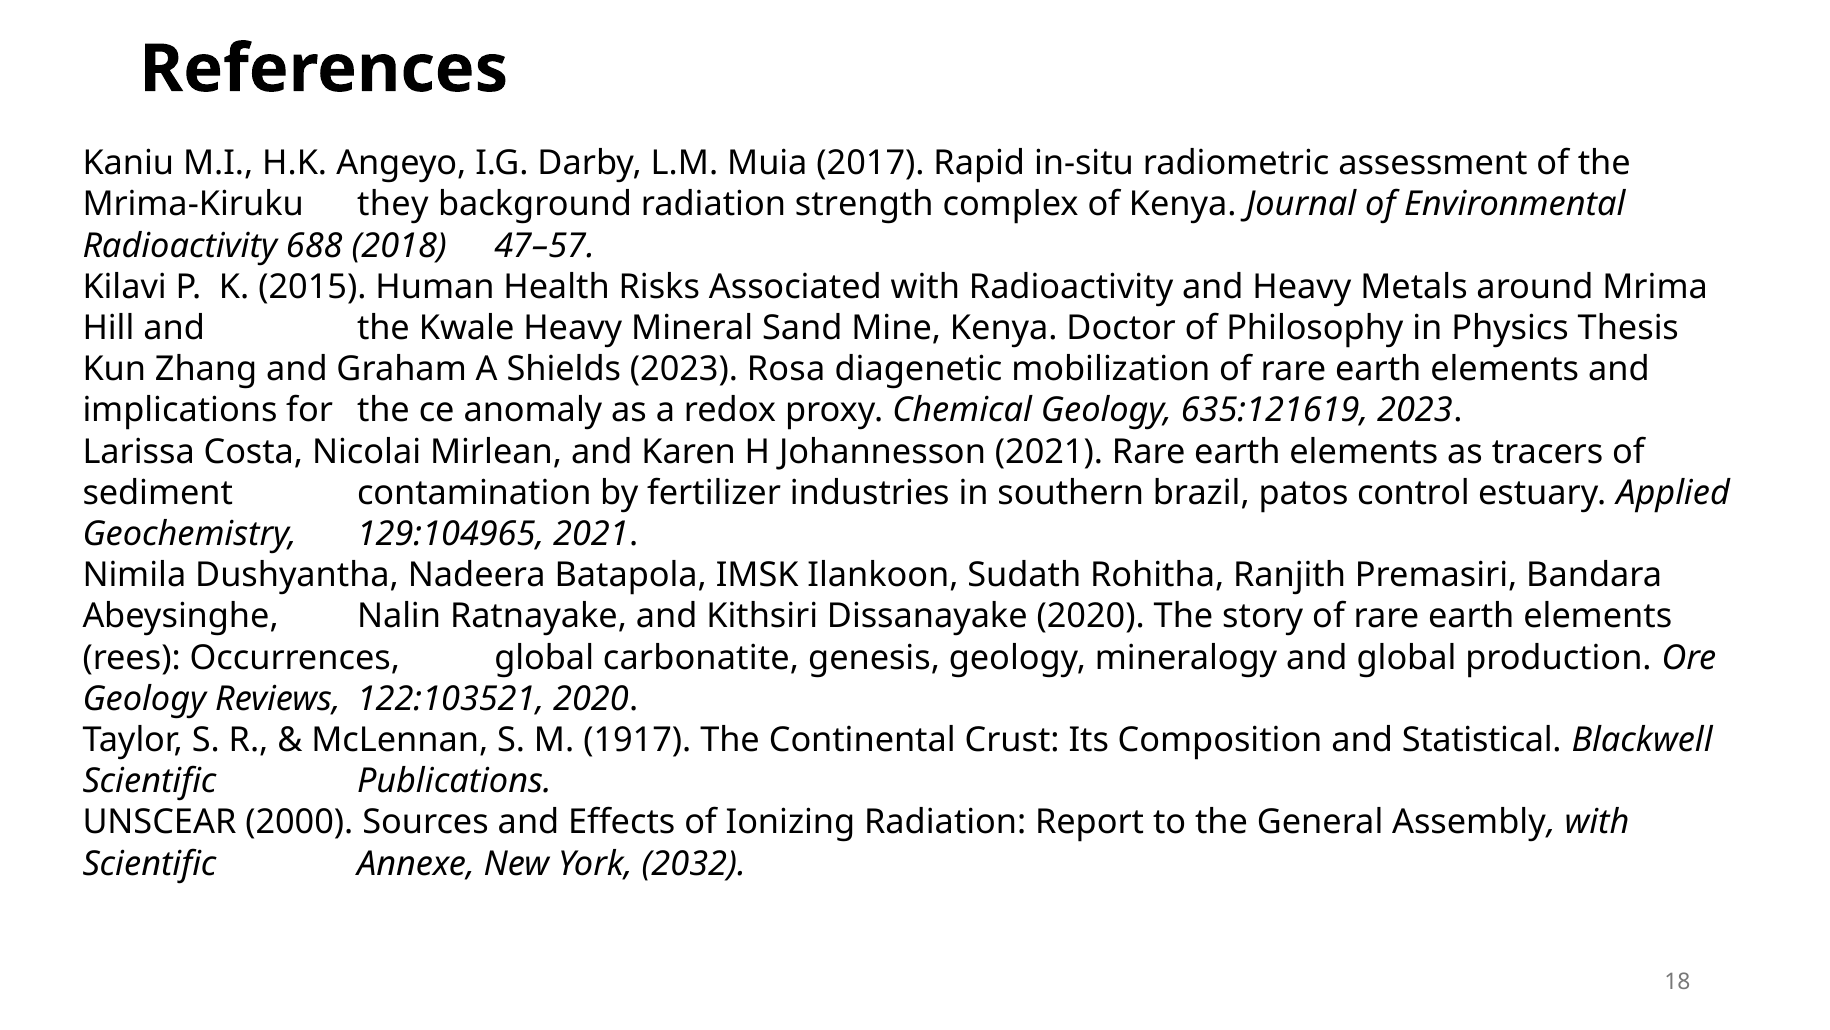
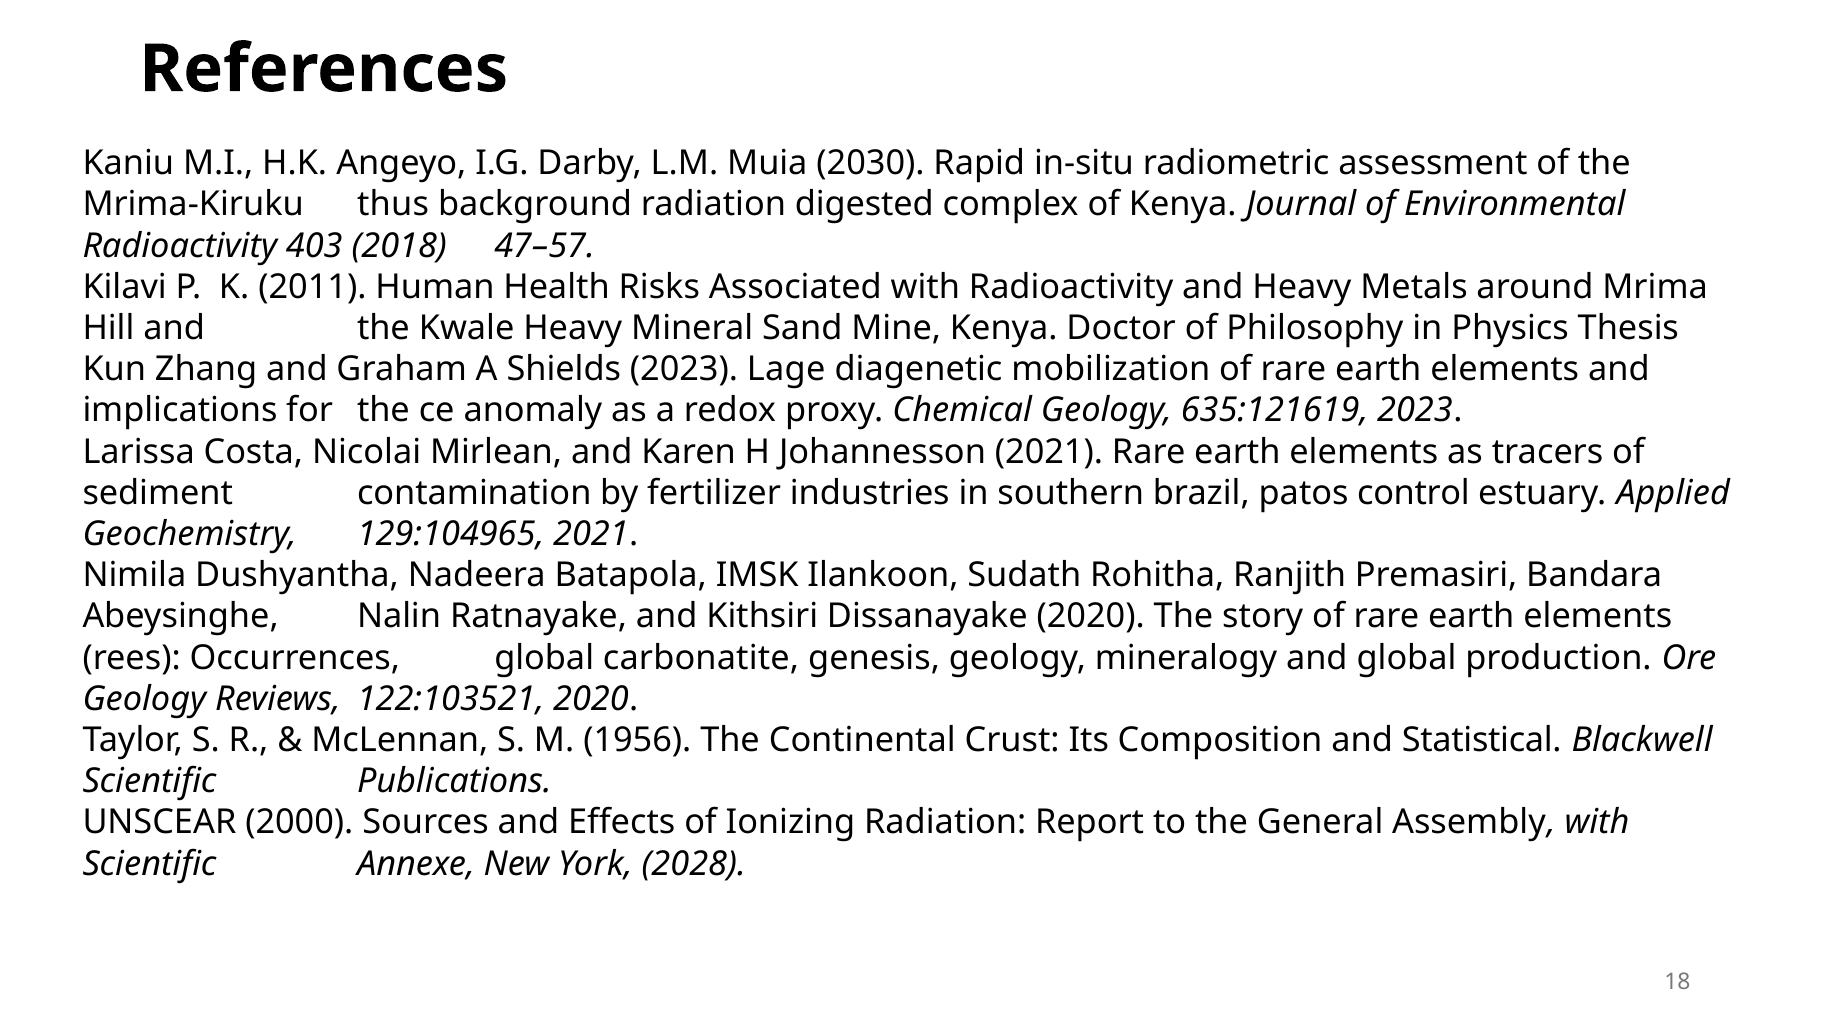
2017: 2017 -> 2030
they: they -> thus
strength: strength -> digested
688: 688 -> 403
2015: 2015 -> 2011
Rosa: Rosa -> Lage
1917: 1917 -> 1956
2032: 2032 -> 2028
